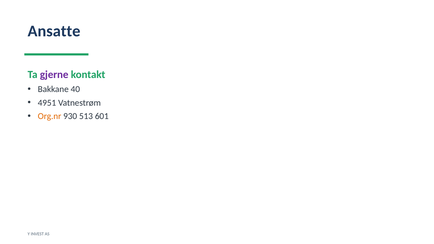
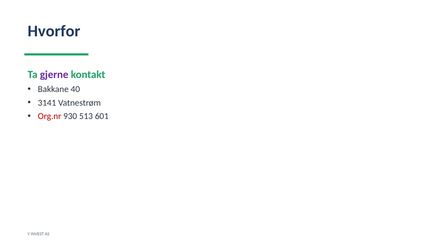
Ansatte: Ansatte -> Hvorfor
4951: 4951 -> 3141
Org.nr colour: orange -> red
